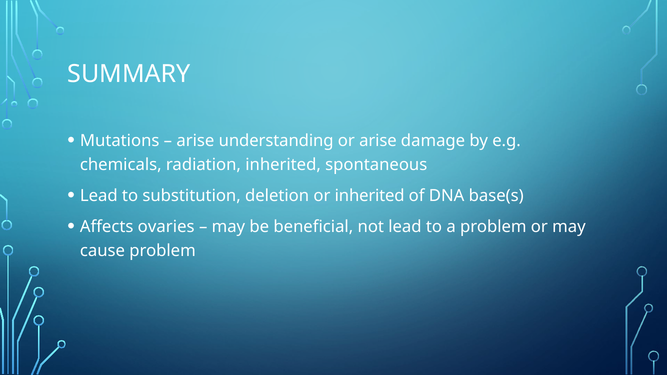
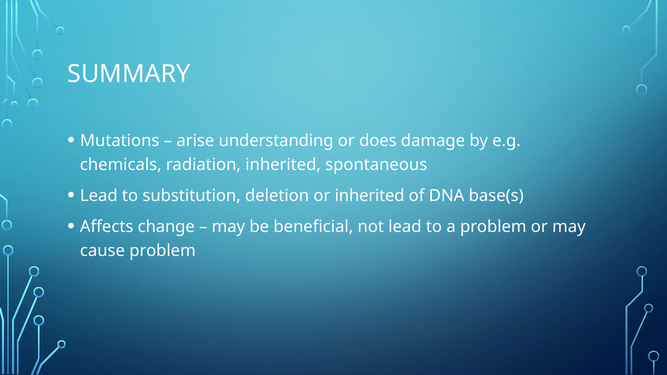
or arise: arise -> does
ovaries: ovaries -> change
